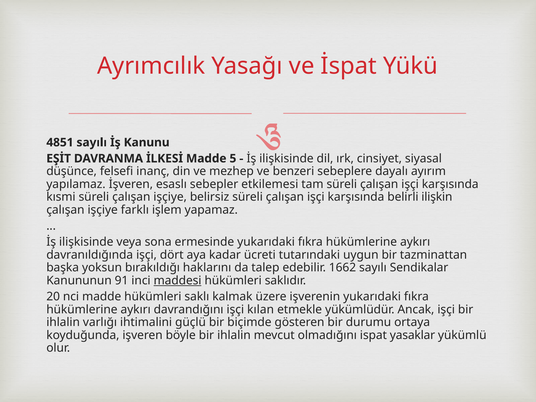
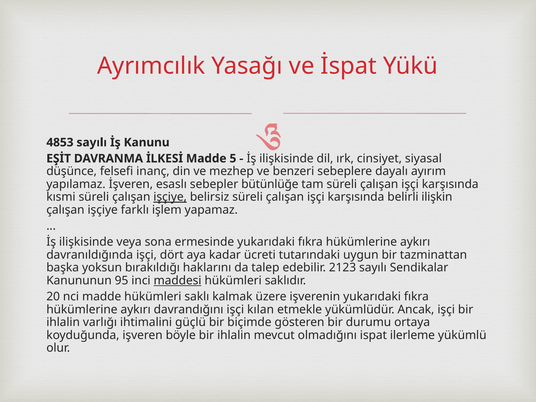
4851: 4851 -> 4853
etkilemesi: etkilemesi -> bütünlüğe
işçiye at (170, 197) underline: none -> present
1662: 1662 -> 2123
91: 91 -> 95
yasaklar: yasaklar -> ilerleme
